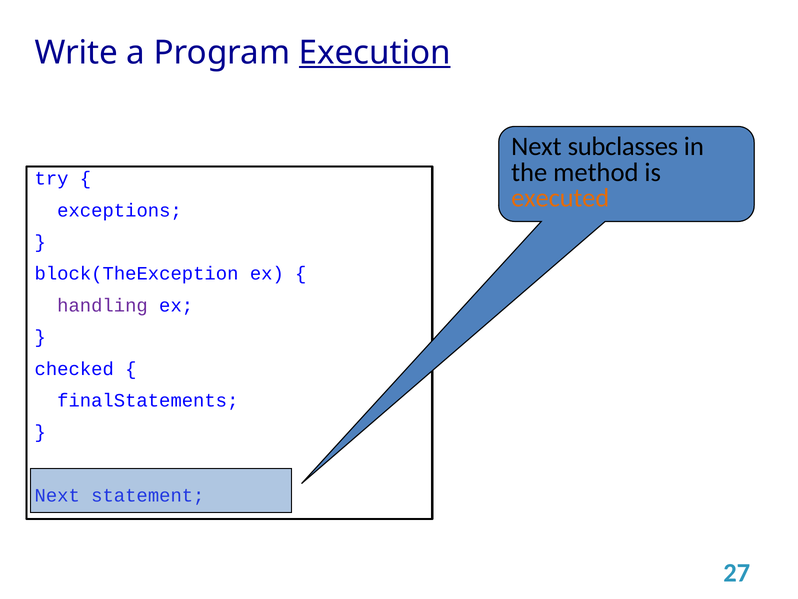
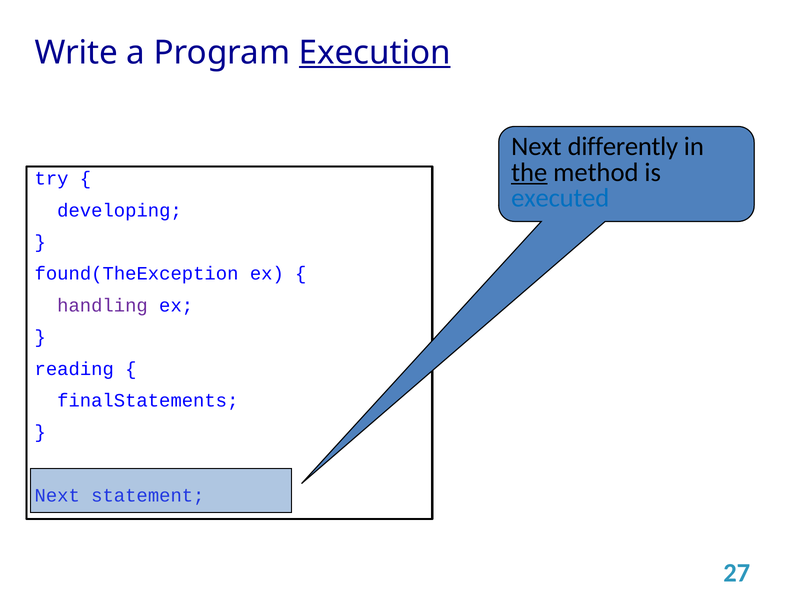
subclasses: subclasses -> differently
the underline: none -> present
executed colour: orange -> blue
exceptions: exceptions -> developing
block(TheException: block(TheException -> found(TheException
checked: checked -> reading
